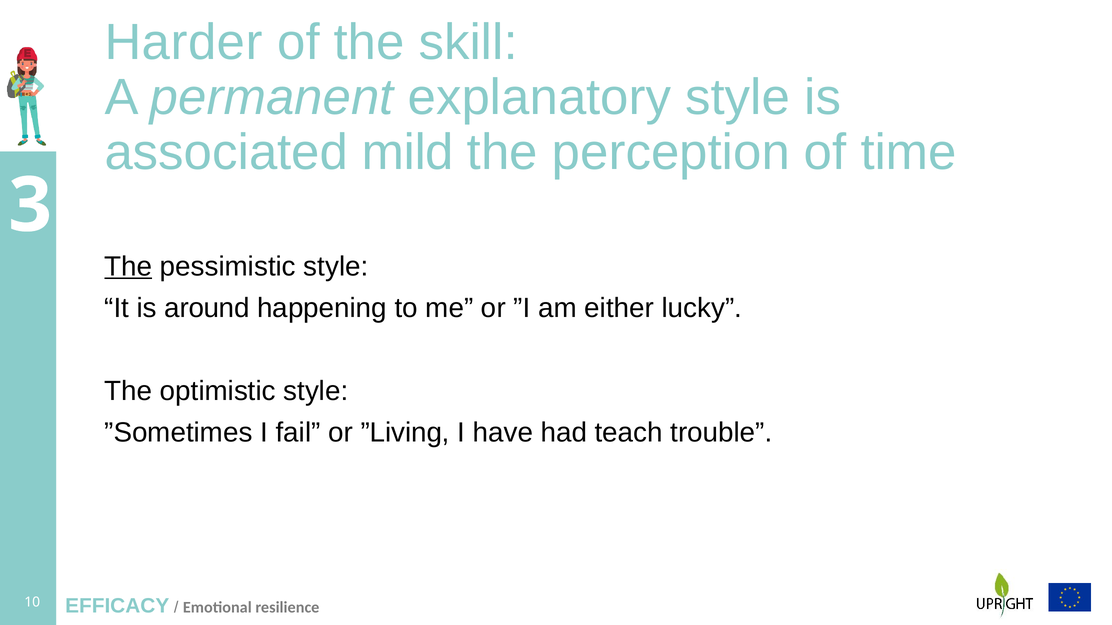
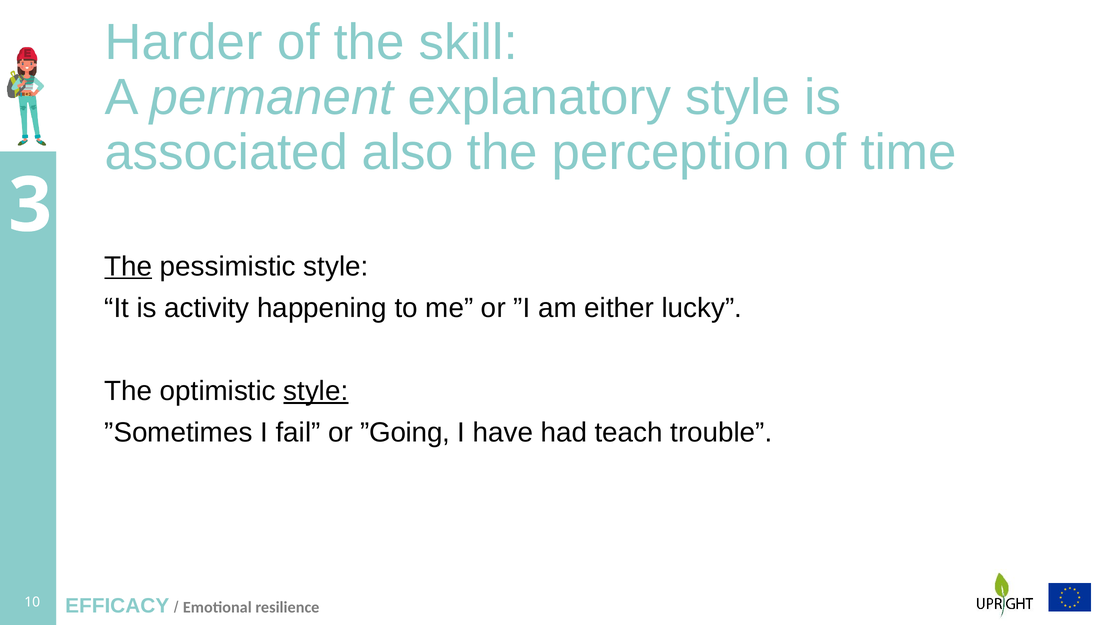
mild: mild -> also
around: around -> activity
style at (316, 391) underline: none -> present
”Living: ”Living -> ”Going
